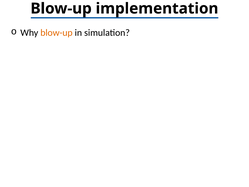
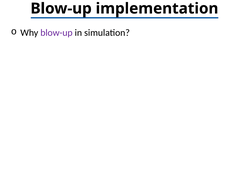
blow-up at (56, 33) colour: orange -> purple
